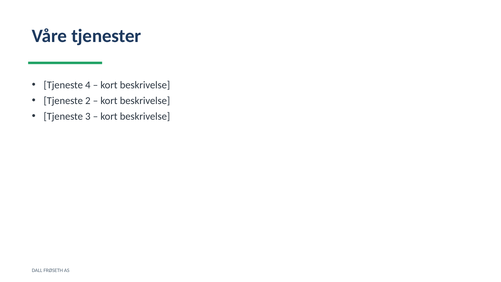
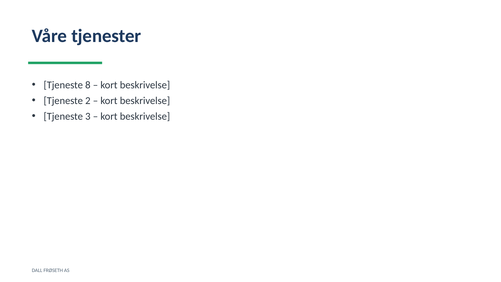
4: 4 -> 8
